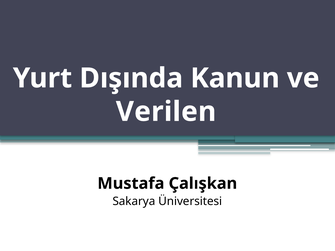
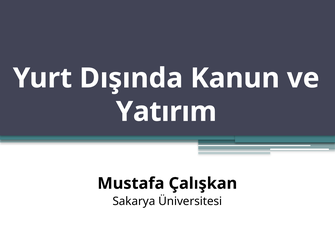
Verilen: Verilen -> Yatırım
